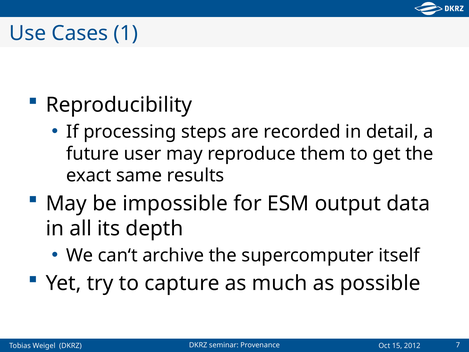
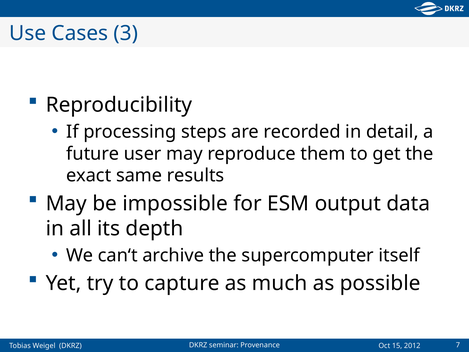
1: 1 -> 3
